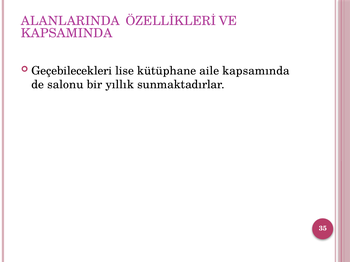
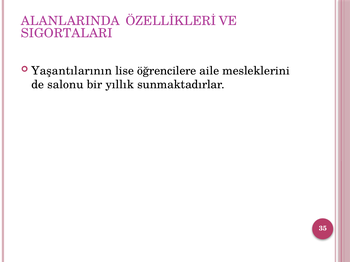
KAPSAMINDA: KAPSAMINDA -> SIGORTALARI
Geçebilecekleri: Geçebilecekleri -> Yaşantılarının
kütüphane: kütüphane -> öğrencilere
kapsamında: kapsamında -> mesleklerini
